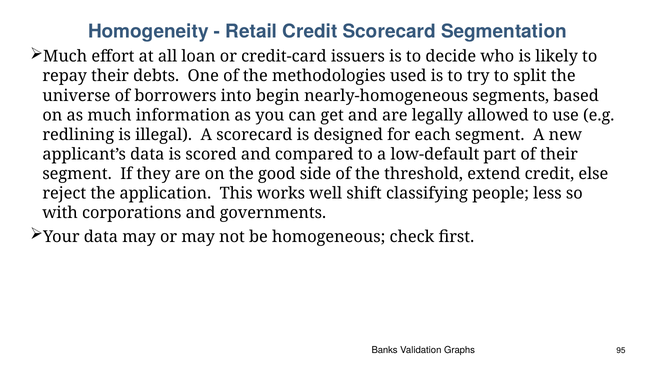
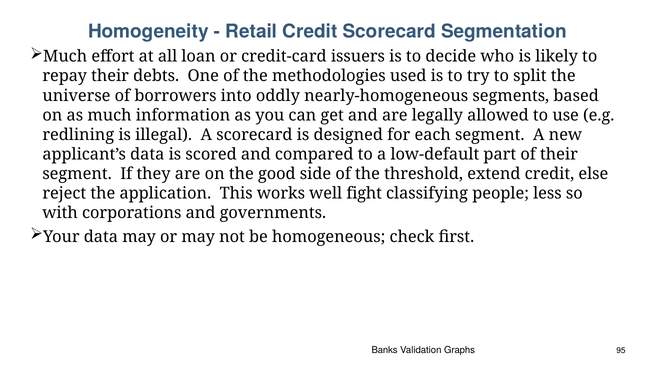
begin: begin -> oddly
shift: shift -> fight
